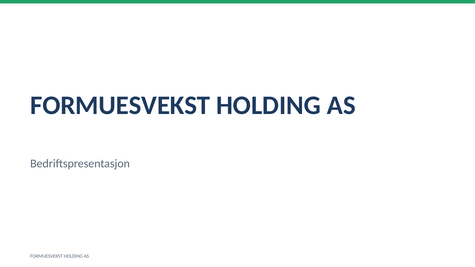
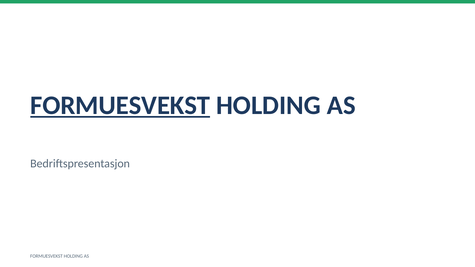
FORMUESVEKST at (120, 105) underline: none -> present
